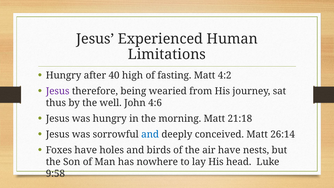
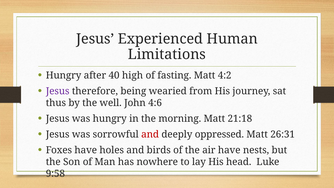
and at (150, 134) colour: blue -> red
conceived: conceived -> oppressed
26:14: 26:14 -> 26:31
